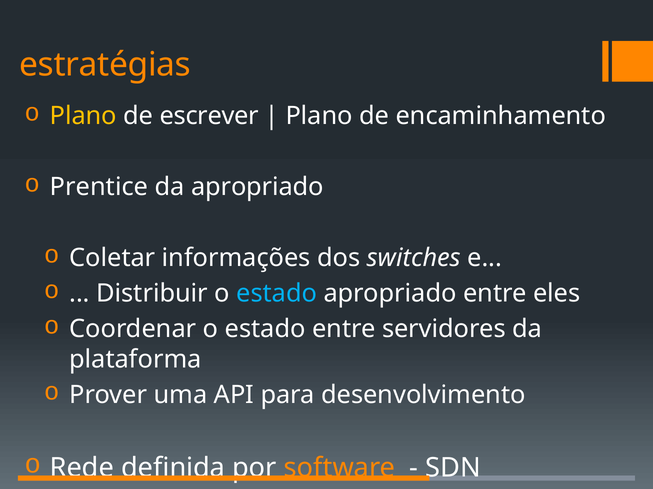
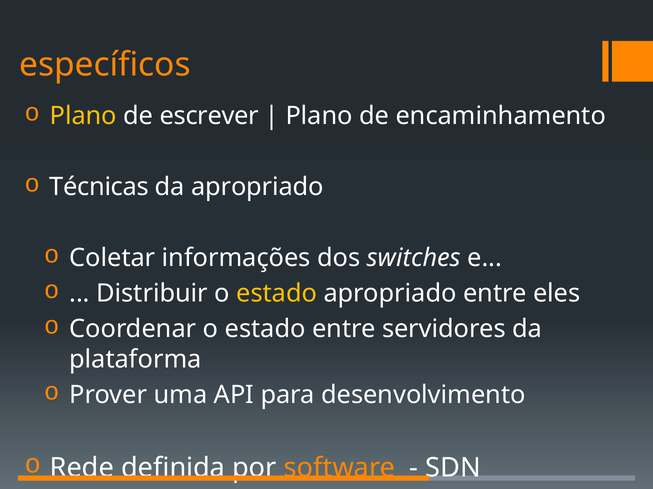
estratégias: estratégias -> específicos
Prentice: Prentice -> Técnicas
estado at (277, 294) colour: light blue -> yellow
